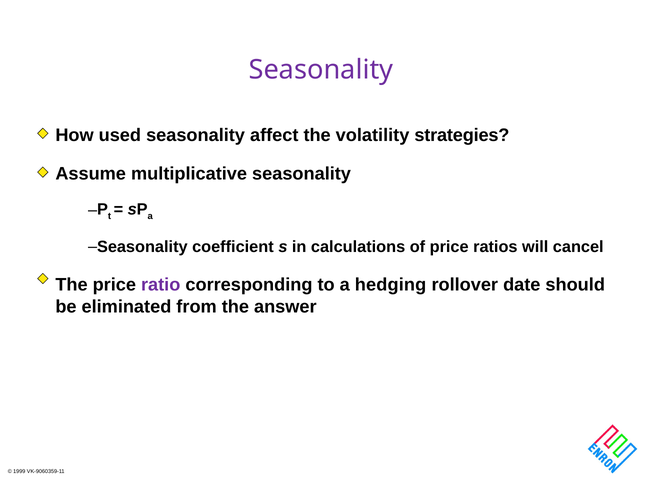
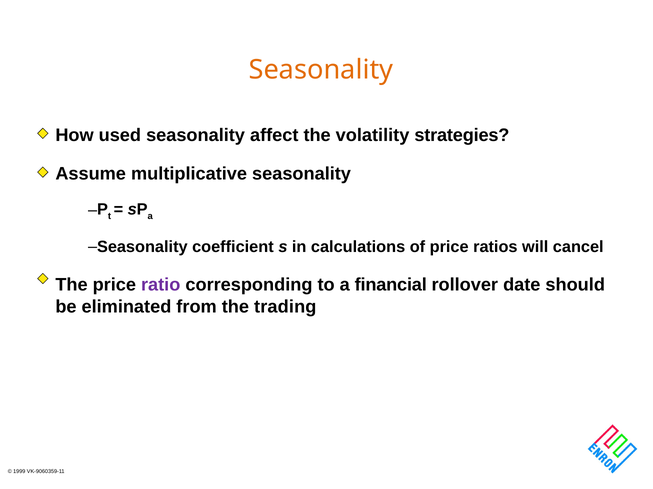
Seasonality at (321, 70) colour: purple -> orange
hedging: hedging -> financial
answer: answer -> trading
